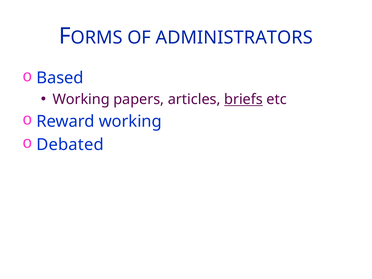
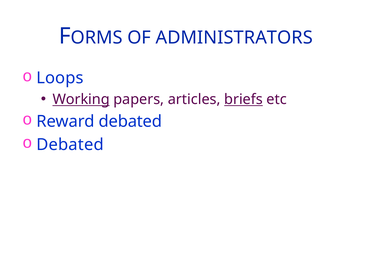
Based: Based -> Loops
Working at (81, 99) underline: none -> present
Reward working: working -> debated
